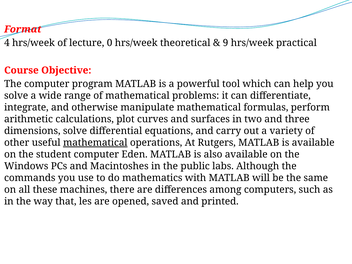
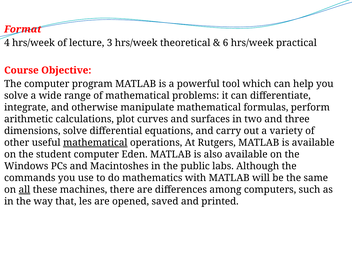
0: 0 -> 3
9: 9 -> 6
all underline: none -> present
